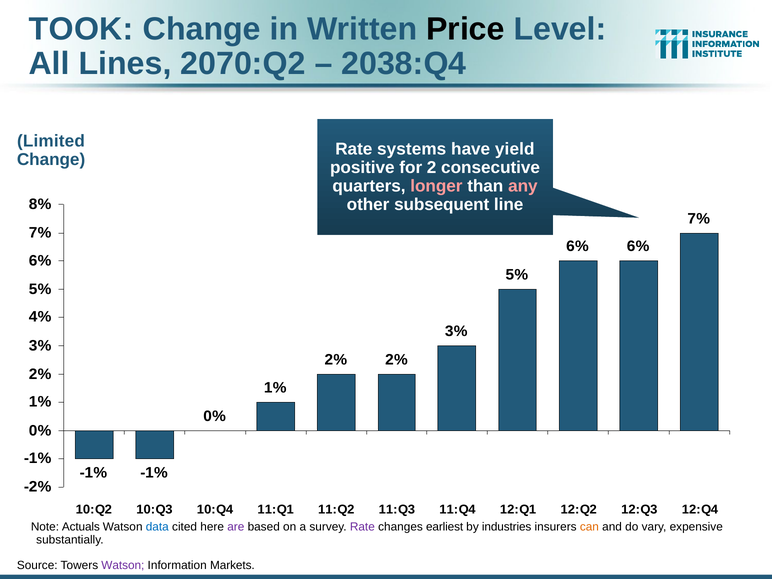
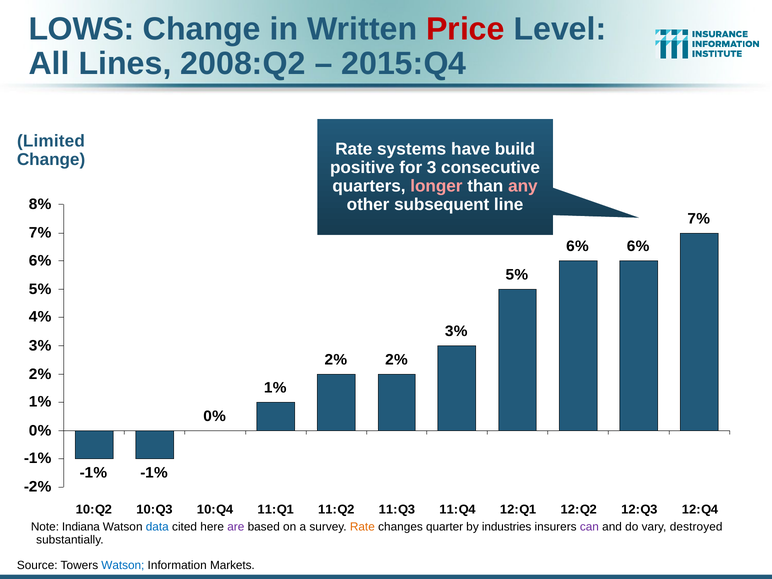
TOOK: TOOK -> LOWS
Price colour: black -> red
2070:Q2: 2070:Q2 -> 2008:Q2
2038:Q4: 2038:Q4 -> 2015:Q4
yield: yield -> build
2: 2 -> 3
Actuals: Actuals -> Indiana
Rate at (362, 527) colour: purple -> orange
earliest: earliest -> quarter
can colour: orange -> purple
expensive: expensive -> destroyed
Watson at (123, 565) colour: purple -> blue
